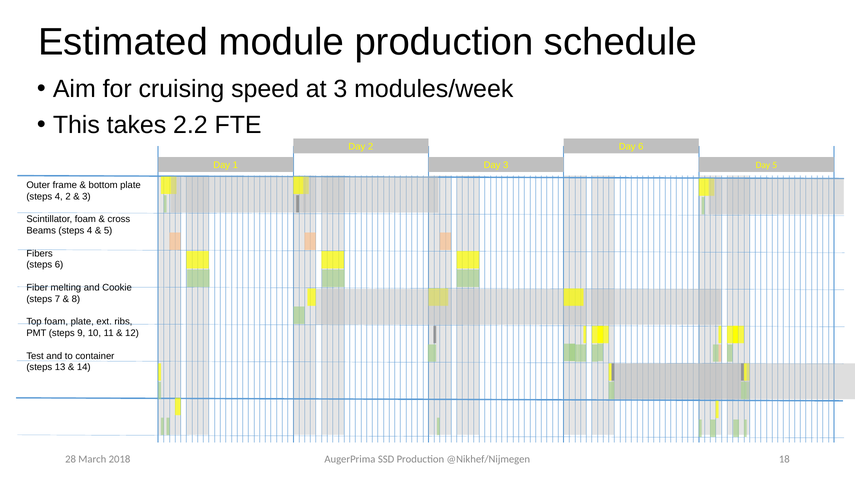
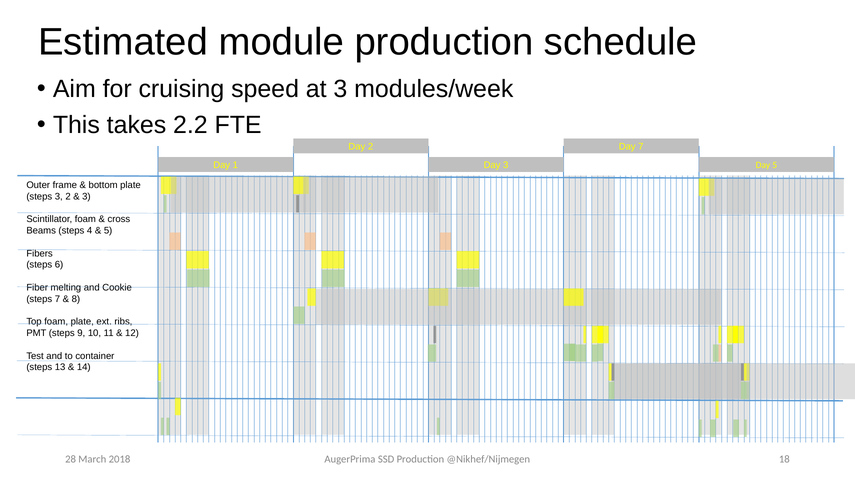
Day 6: 6 -> 7
4 at (59, 196): 4 -> 3
